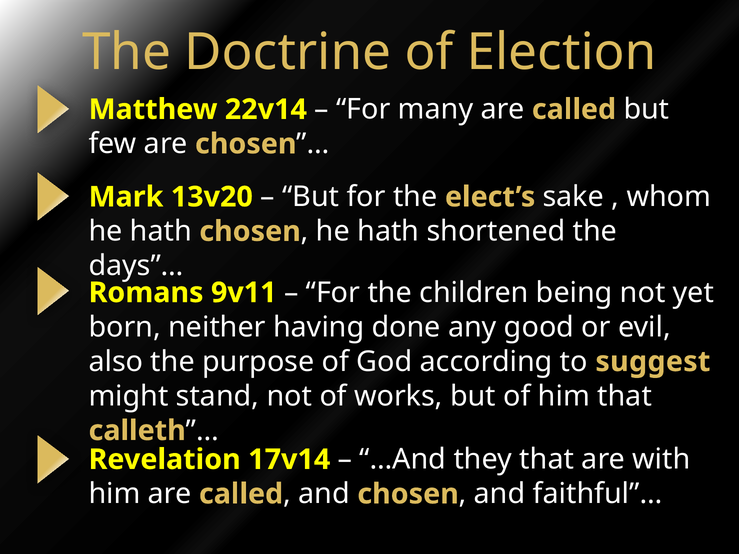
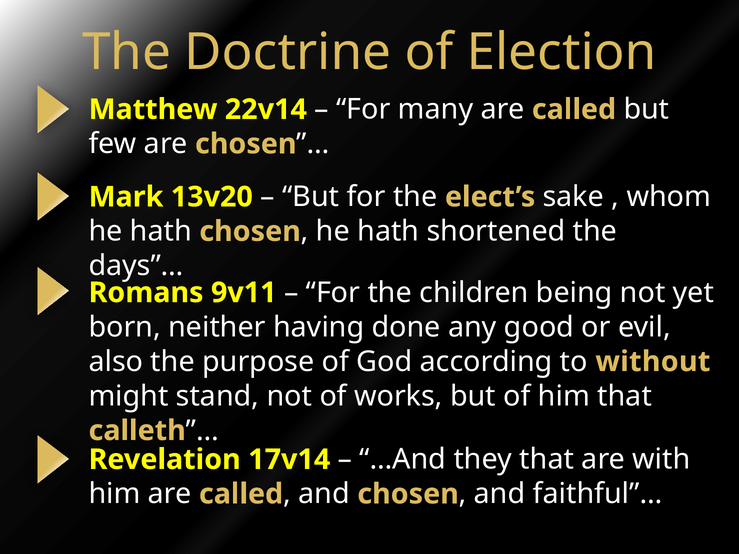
suggest: suggest -> without
